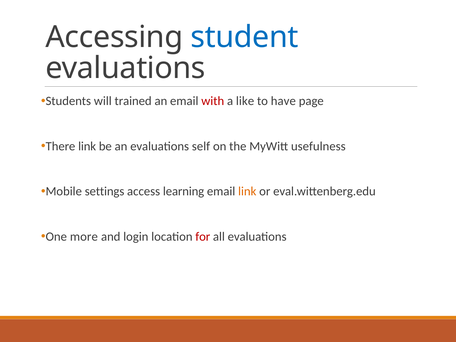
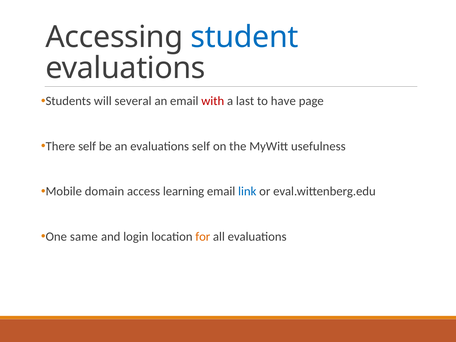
trained: trained -> several
like: like -> last
There link: link -> self
settings: settings -> domain
link at (247, 191) colour: orange -> blue
more: more -> same
for colour: red -> orange
